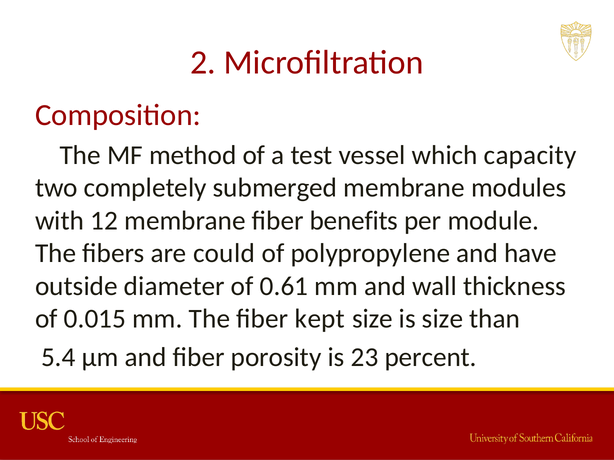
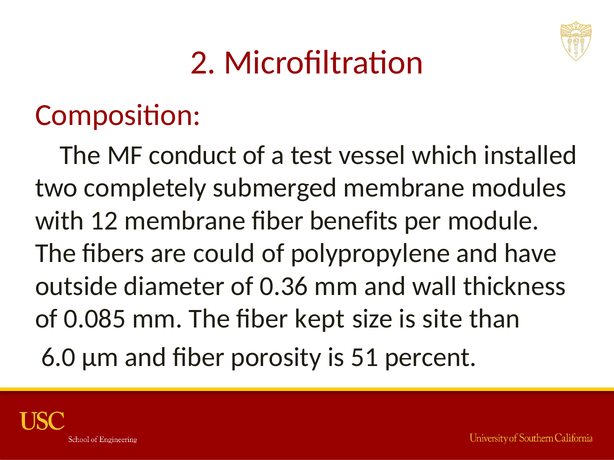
method: method -> conduct
capacity: capacity -> installed
0.61: 0.61 -> 0.36
0.015: 0.015 -> 0.085
is size: size -> site
5.4: 5.4 -> 6.0
23: 23 -> 51
